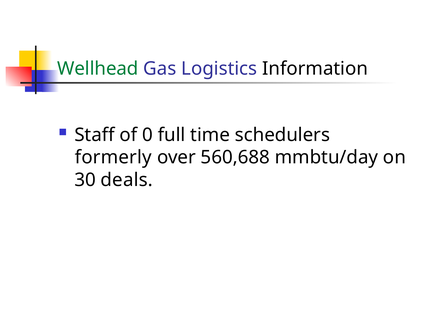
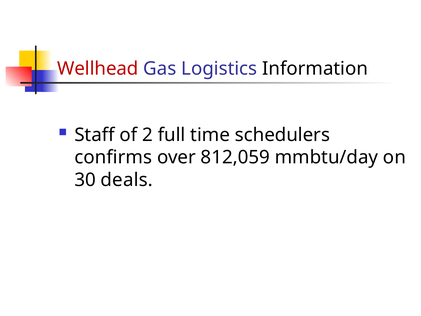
Wellhead colour: green -> red
0: 0 -> 2
formerly: formerly -> confirms
560,688: 560,688 -> 812,059
